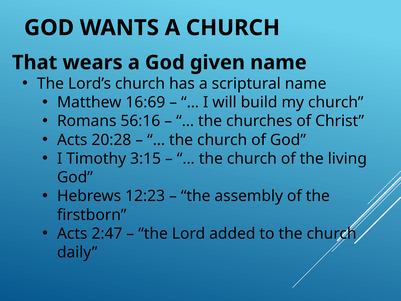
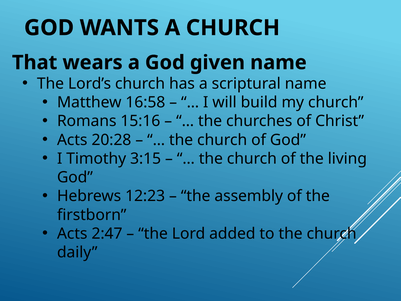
16:69: 16:69 -> 16:58
56:16: 56:16 -> 15:16
